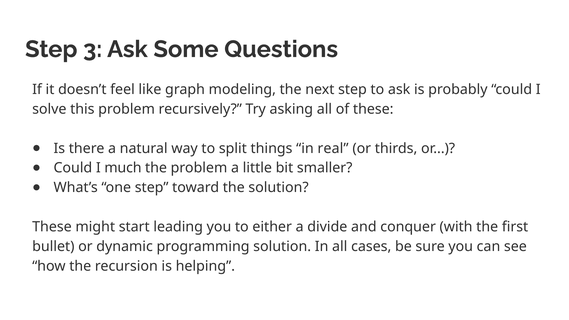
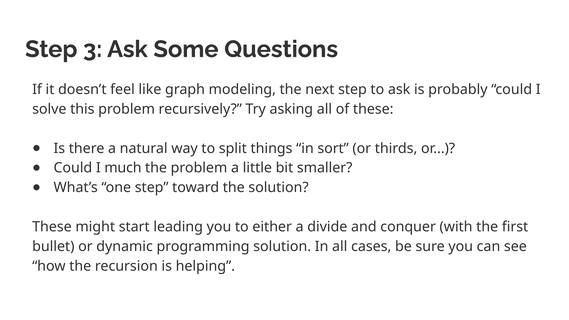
real: real -> sort
